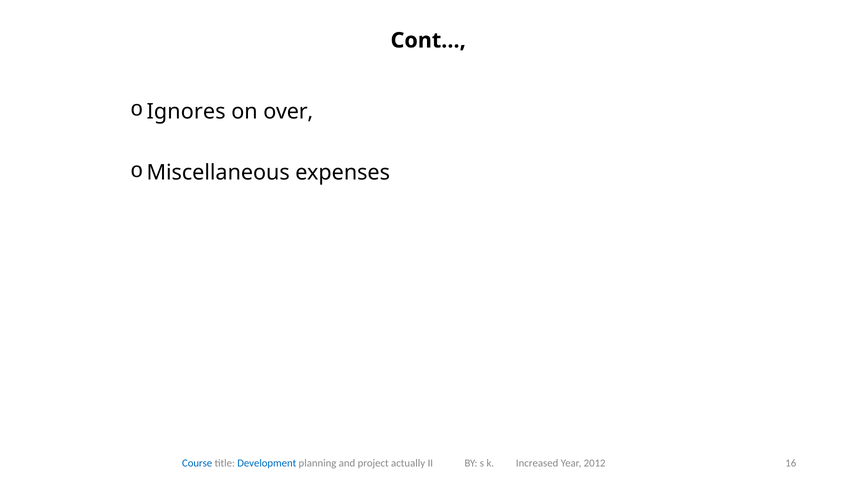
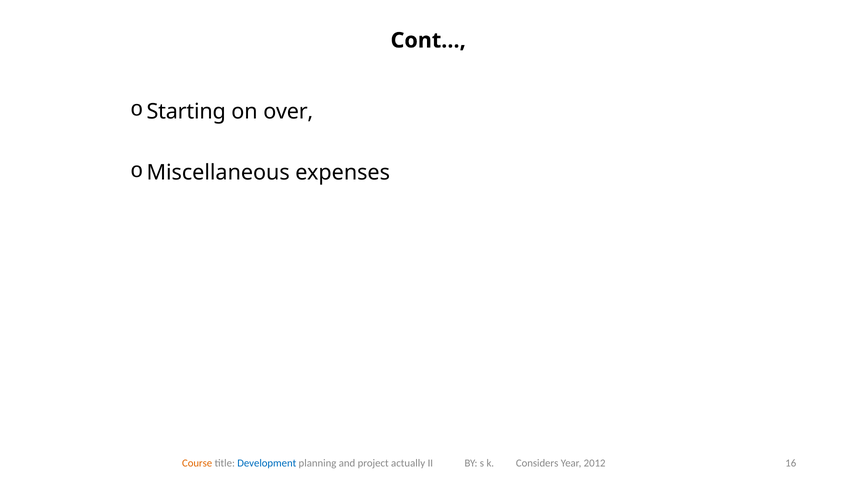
Ignores: Ignores -> Starting
Course colour: blue -> orange
Increased: Increased -> Considers
